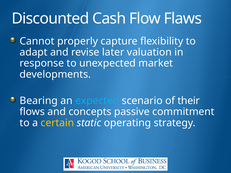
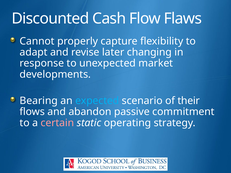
valuation: valuation -> changing
concepts: concepts -> abandon
certain colour: yellow -> pink
